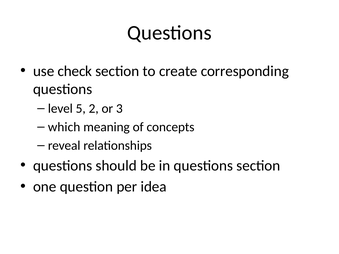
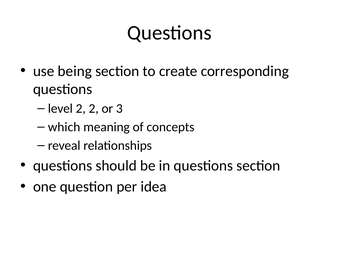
check: check -> being
level 5: 5 -> 2
